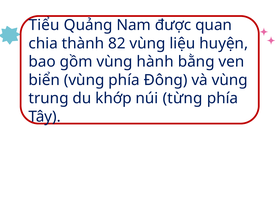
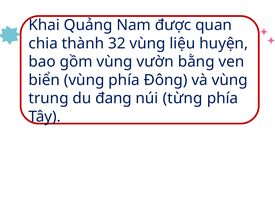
Tiểu: Tiểu -> Khai
82: 82 -> 32
hành: hành -> vườn
khớp: khớp -> đang
